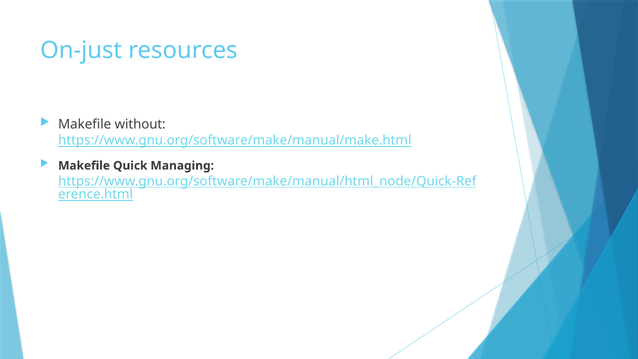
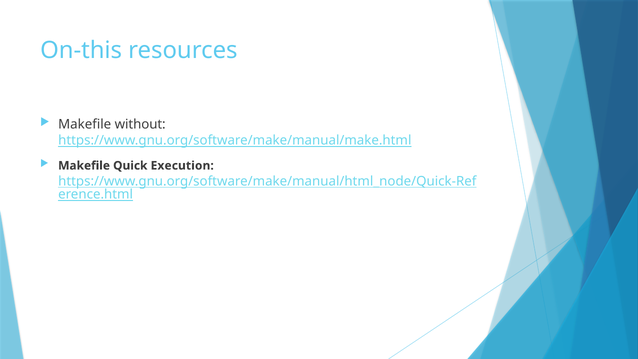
On-just: On-just -> On-this
Managing: Managing -> Execution
